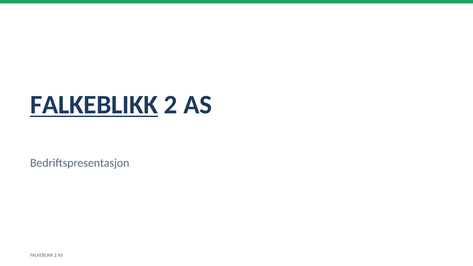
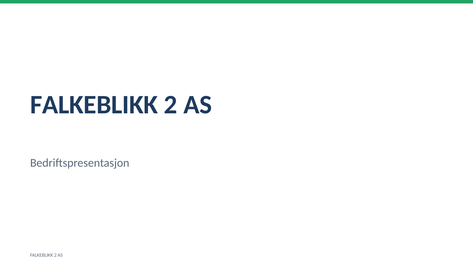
FALKEBLIKK at (94, 105) underline: present -> none
